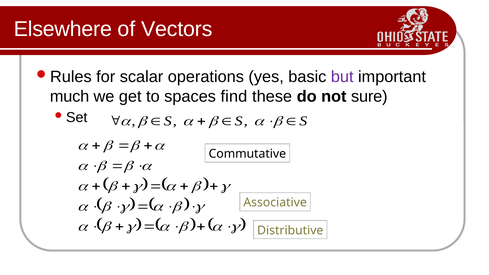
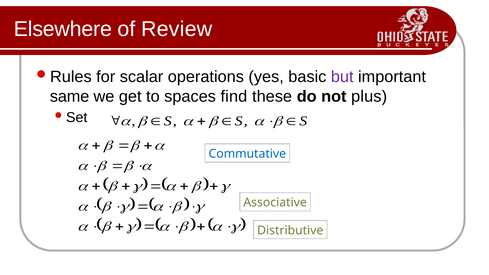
Vectors: Vectors -> Review
much: much -> same
sure: sure -> plus
Commutative colour: black -> blue
